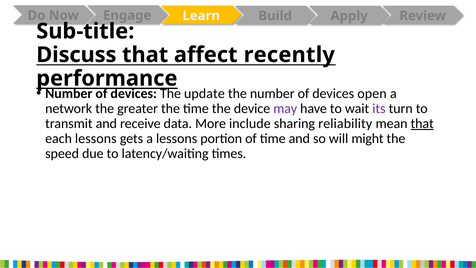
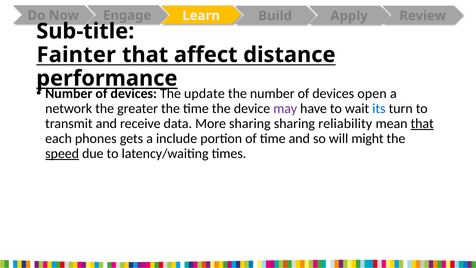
Discuss: Discuss -> Fainter
recently: recently -> distance
its colour: purple -> blue
More include: include -> sharing
each lessons: lessons -> phones
a lessons: lessons -> include
speed underline: none -> present
